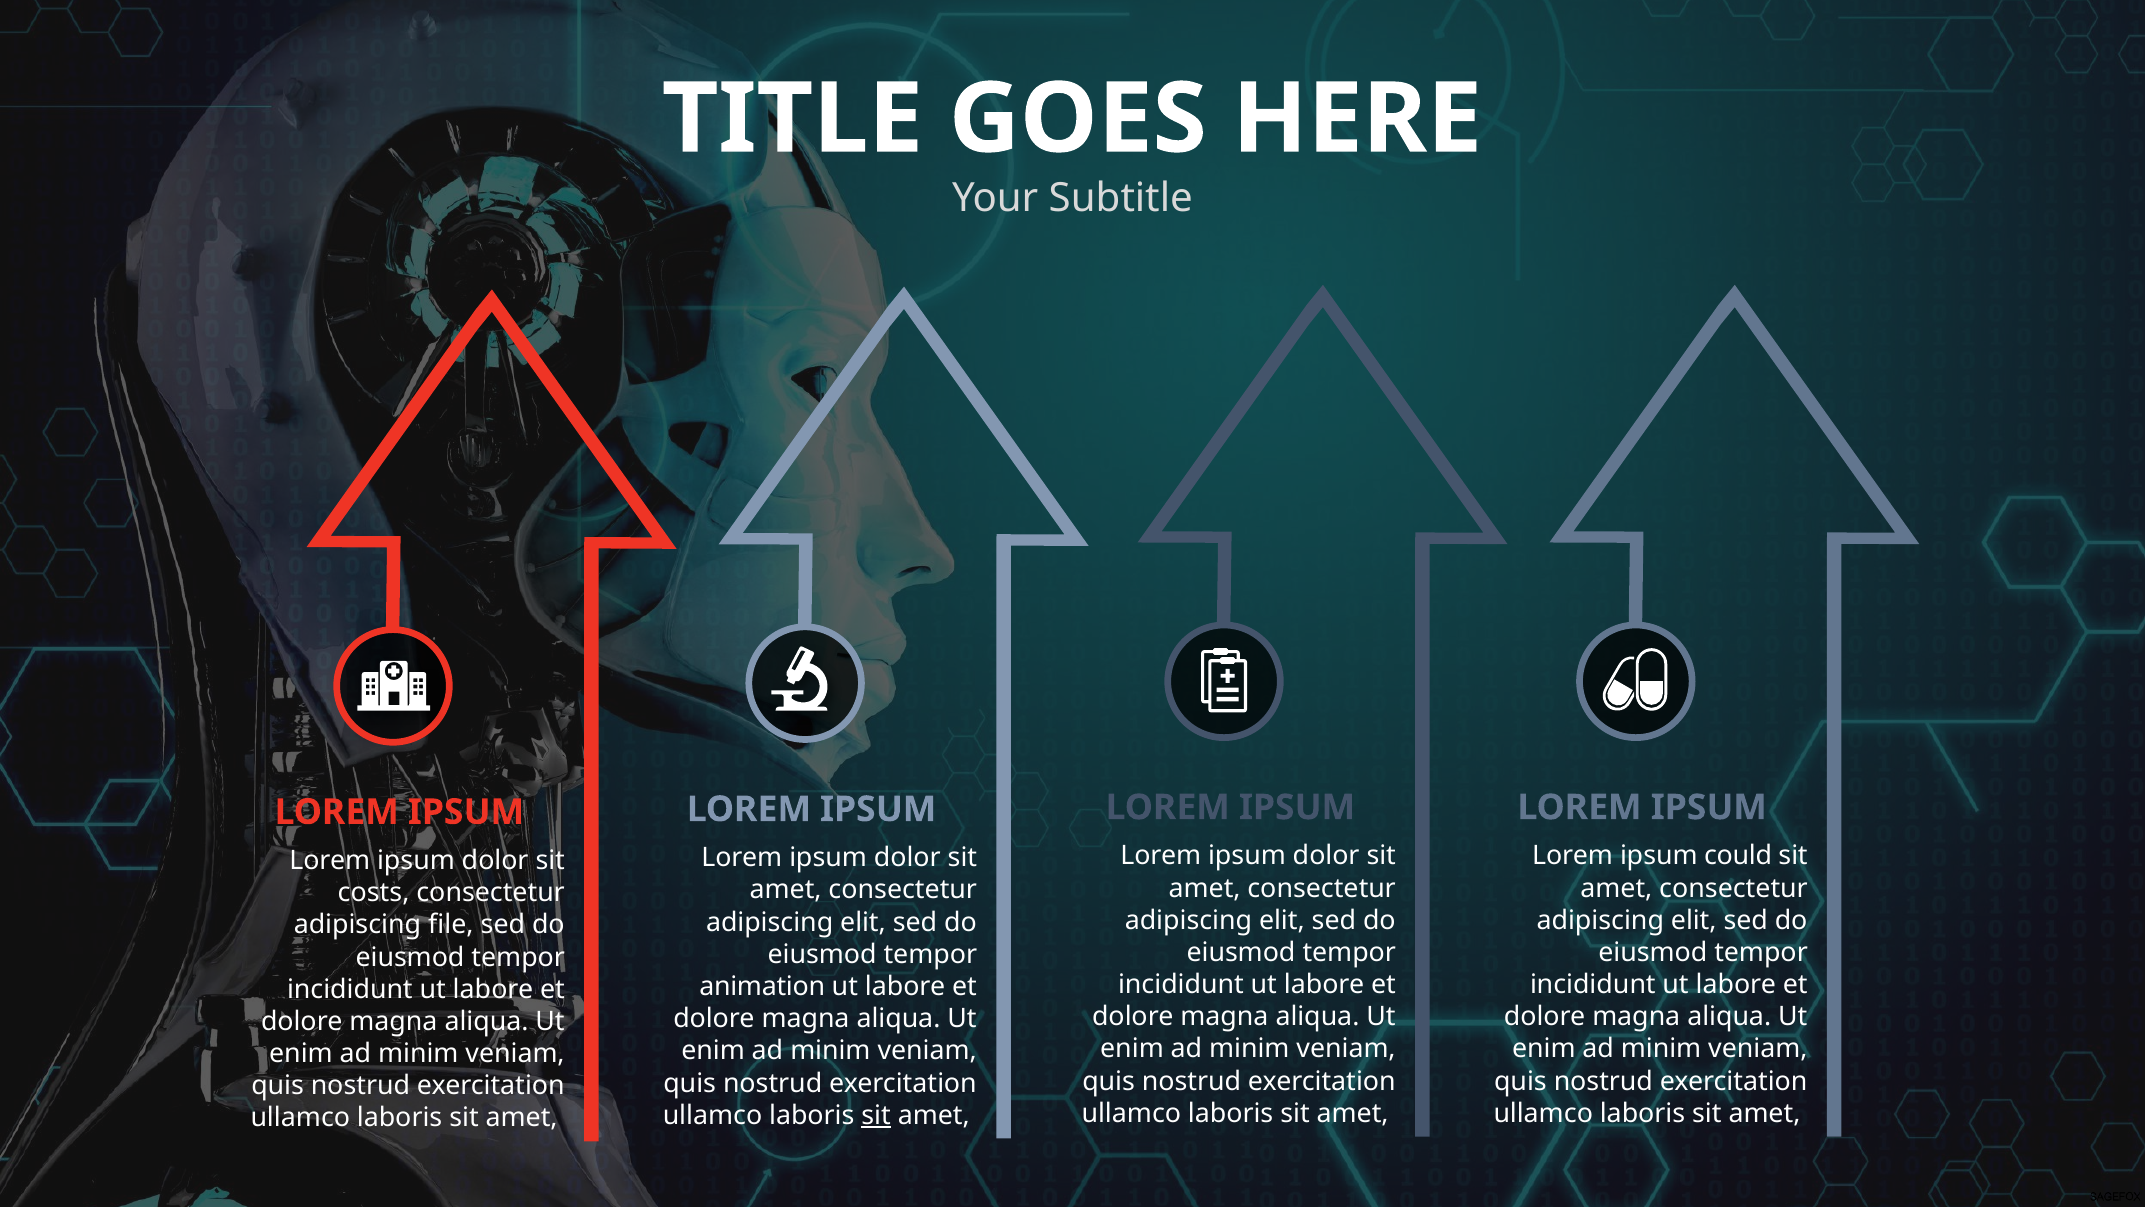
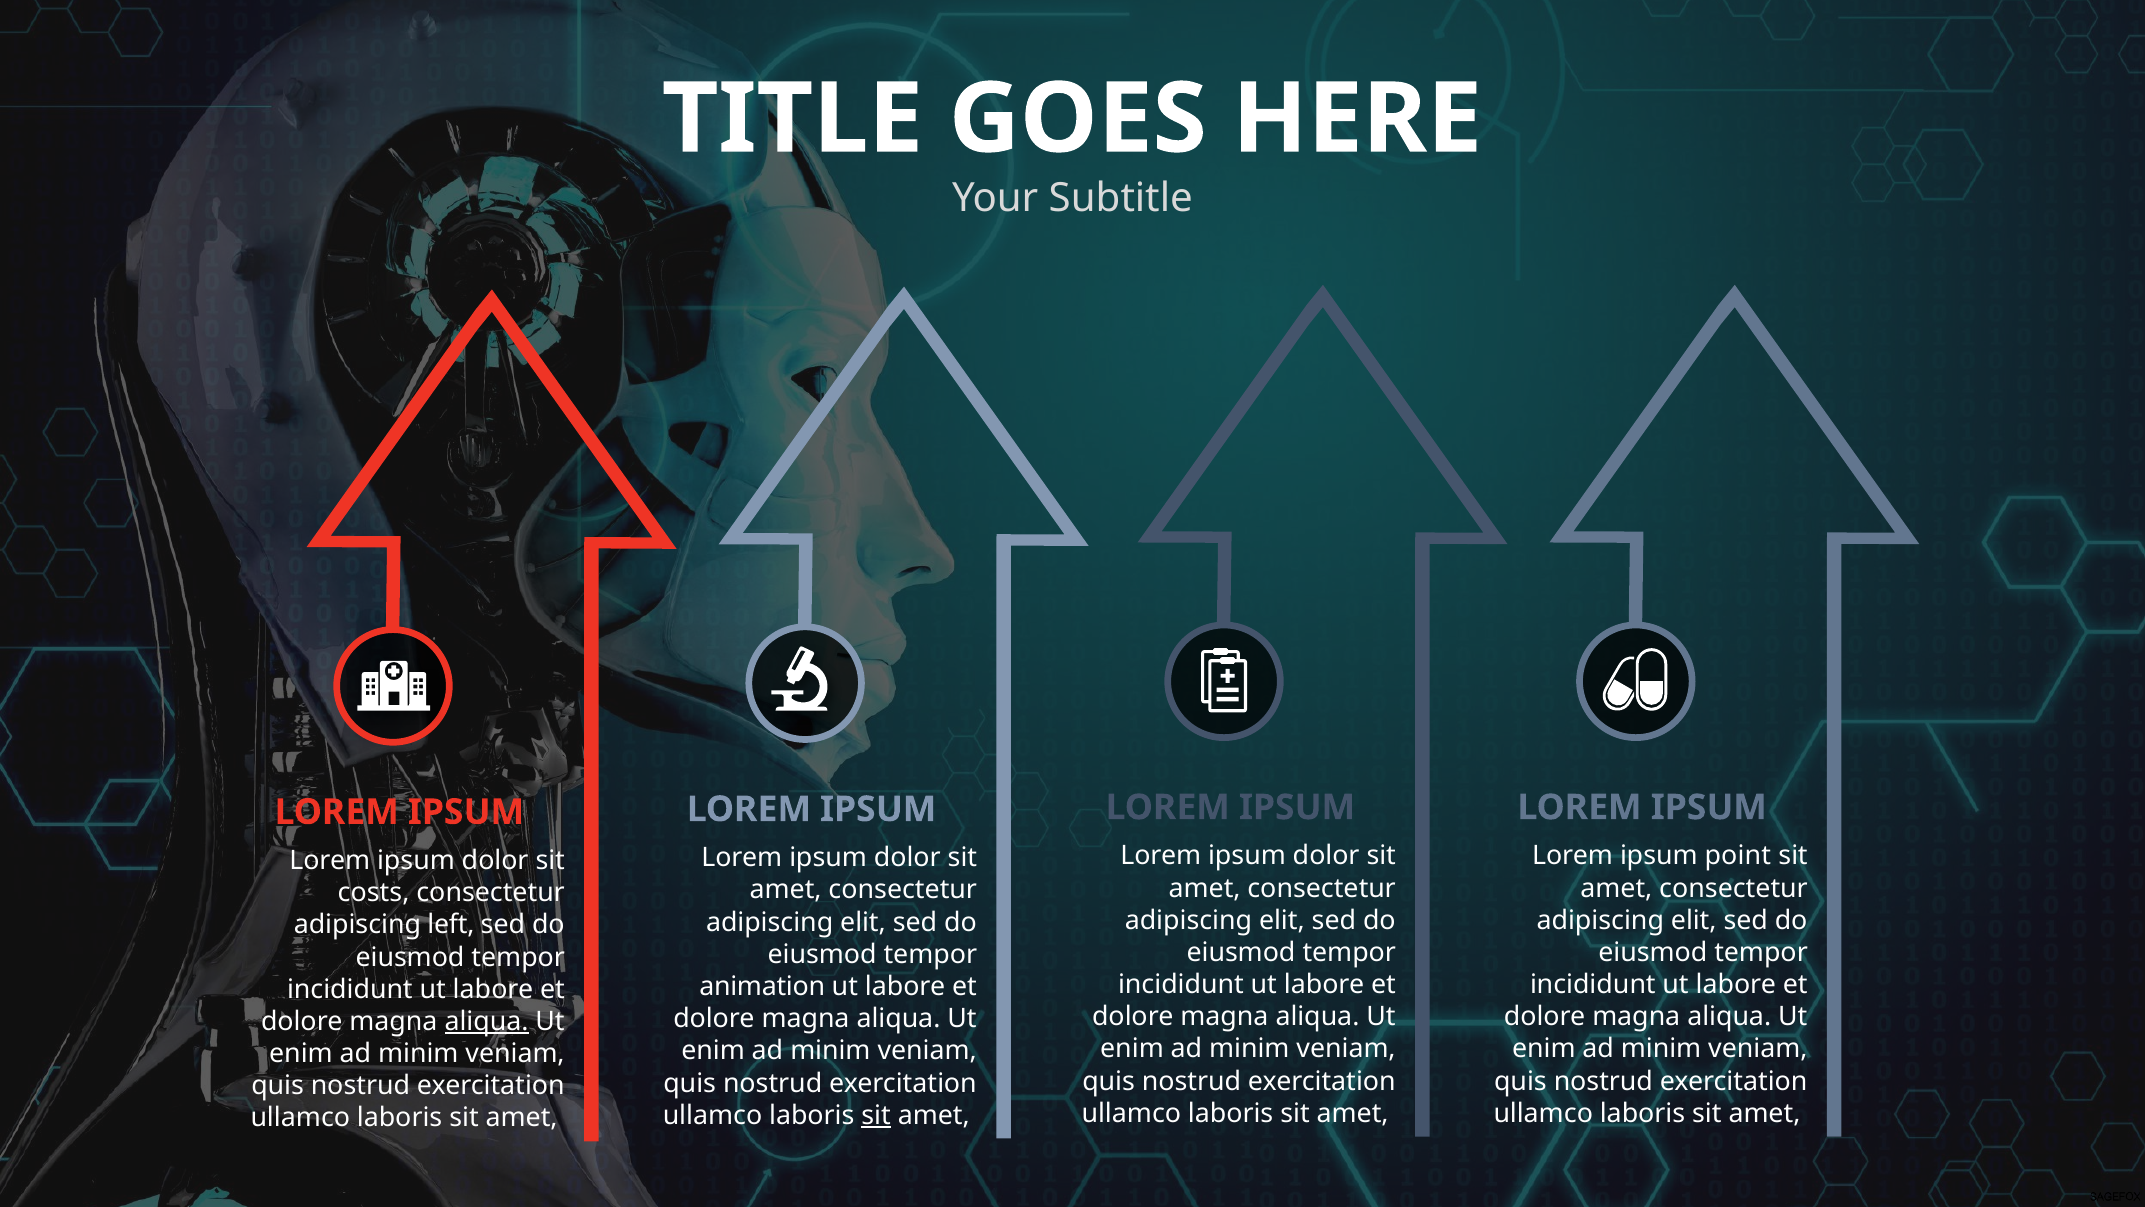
could: could -> point
file: file -> left
aliqua at (487, 1021) underline: none -> present
